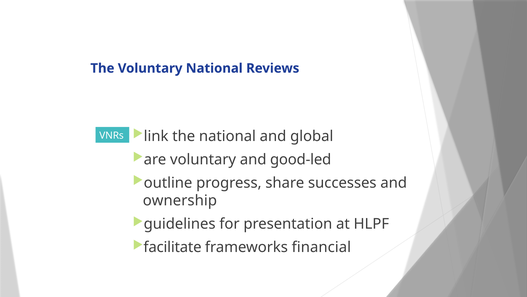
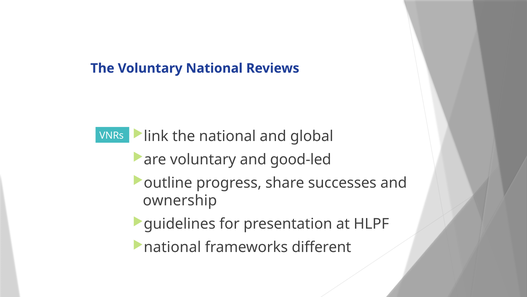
facilitate at (173, 247): facilitate -> national
financial: financial -> different
